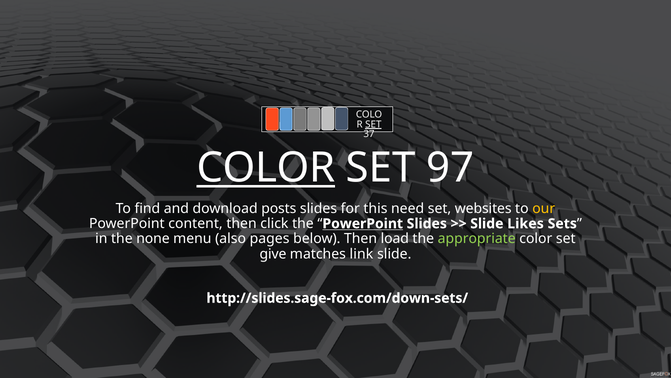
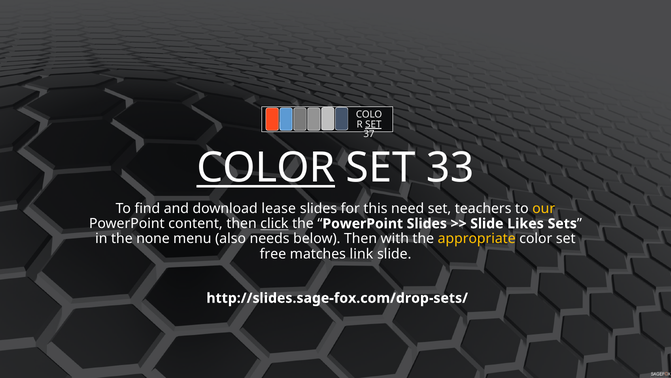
97: 97 -> 33
posts: posts -> lease
websites: websites -> teachers
click underline: none -> present
PowerPoint at (363, 223) underline: present -> none
pages: pages -> needs
load: load -> with
appropriate colour: light green -> yellow
give: give -> free
http://slides.sage-fox.com/down-sets/: http://slides.sage-fox.com/down-sets/ -> http://slides.sage-fox.com/drop-sets/
